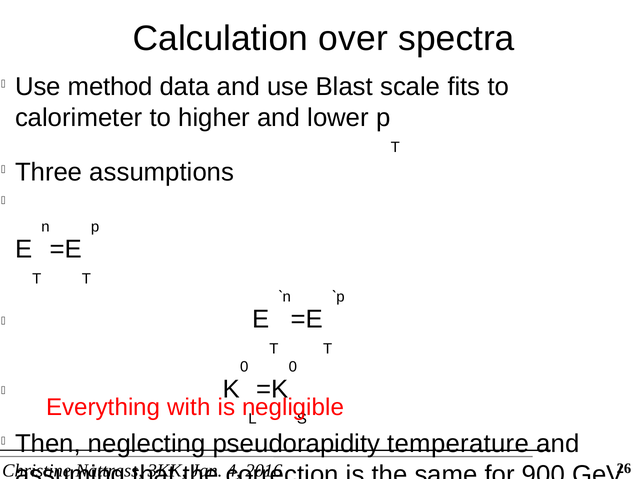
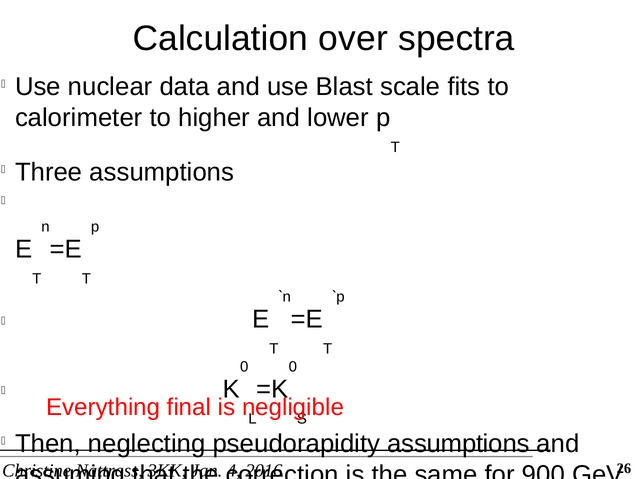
method: method -> nuclear
with: with -> final
pseudorapidity temperature: temperature -> assumptions
